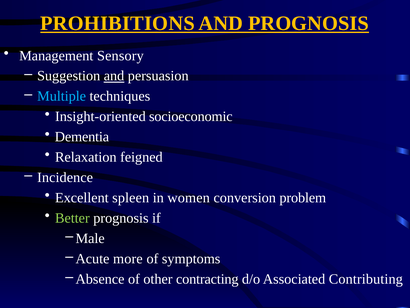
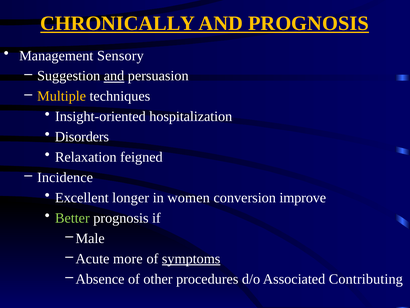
PROHIBITIONS: PROHIBITIONS -> CHRONICALLY
Multiple colour: light blue -> yellow
socioeconomic: socioeconomic -> hospitalization
Dementia: Dementia -> Disorders
spleen: spleen -> longer
problem: problem -> improve
symptoms underline: none -> present
contracting: contracting -> procedures
